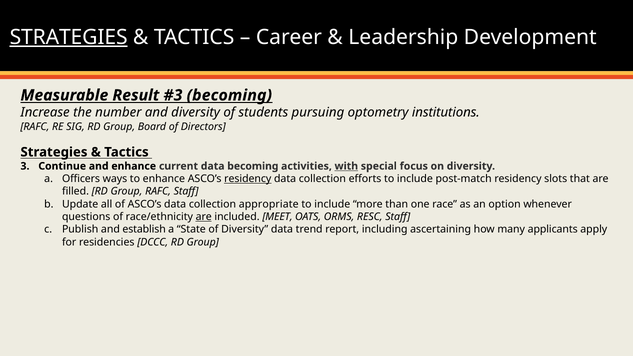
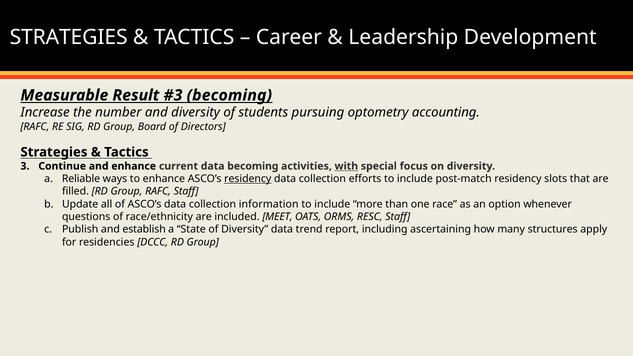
STRATEGIES at (69, 37) underline: present -> none
institutions: institutions -> accounting
Officers: Officers -> Reliable
appropriate: appropriate -> information
are at (204, 217) underline: present -> none
applicants: applicants -> structures
